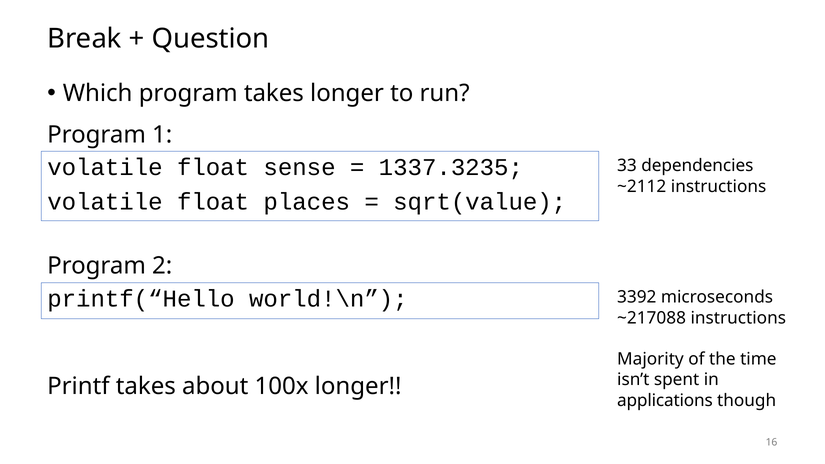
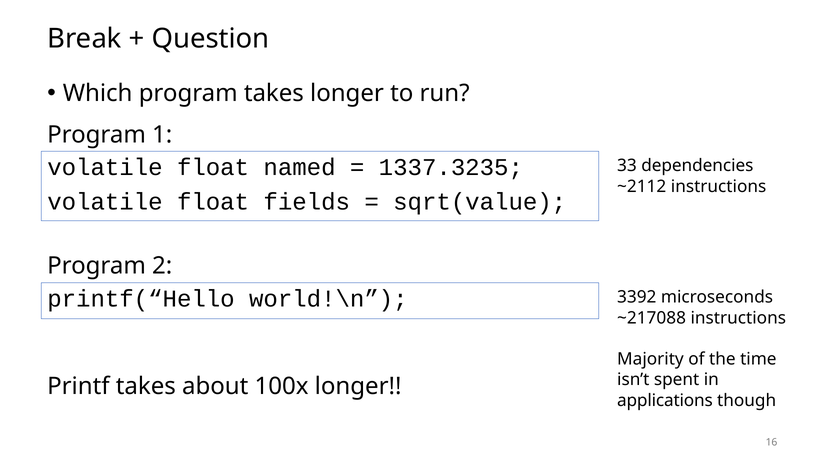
sense: sense -> named
places: places -> fields
